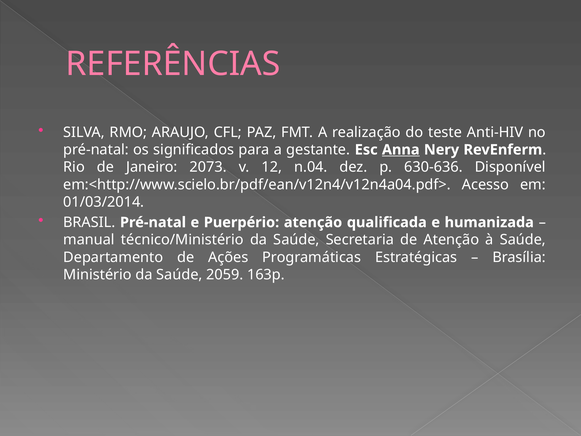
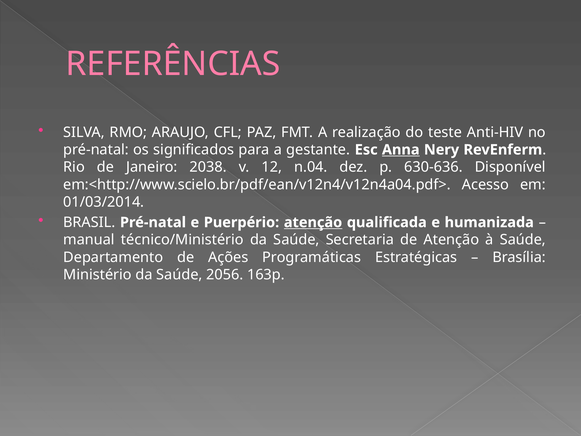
2073: 2073 -> 2038
atenção at (313, 222) underline: none -> present
2059: 2059 -> 2056
